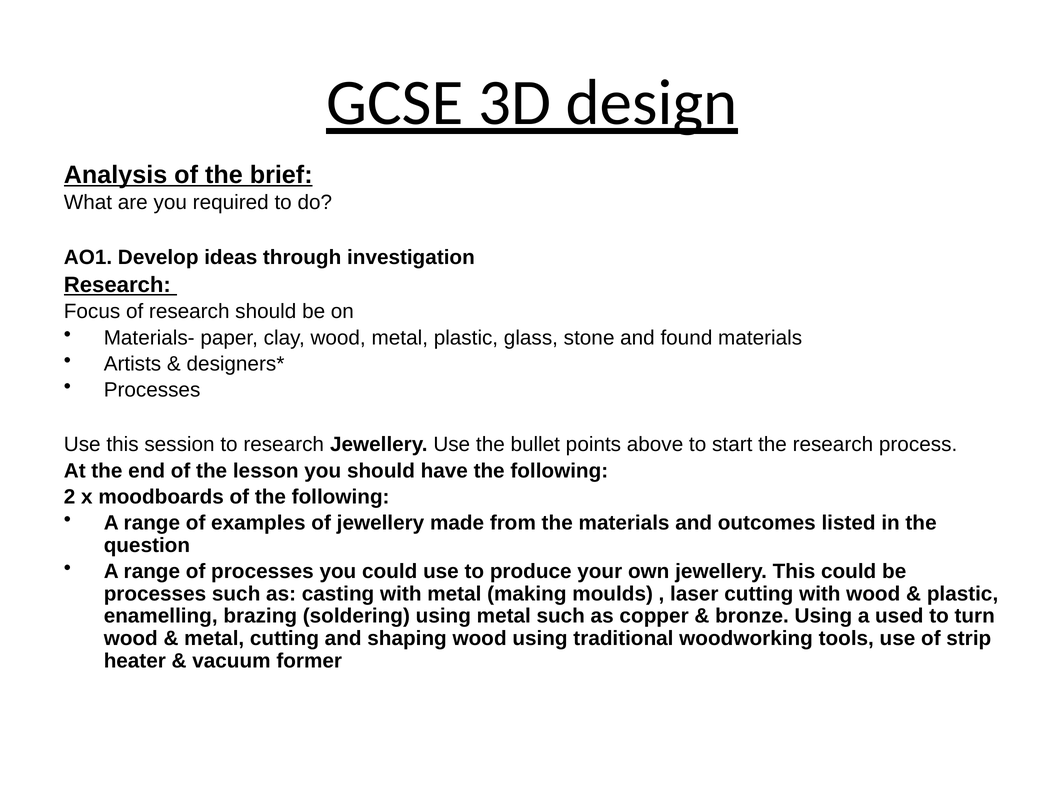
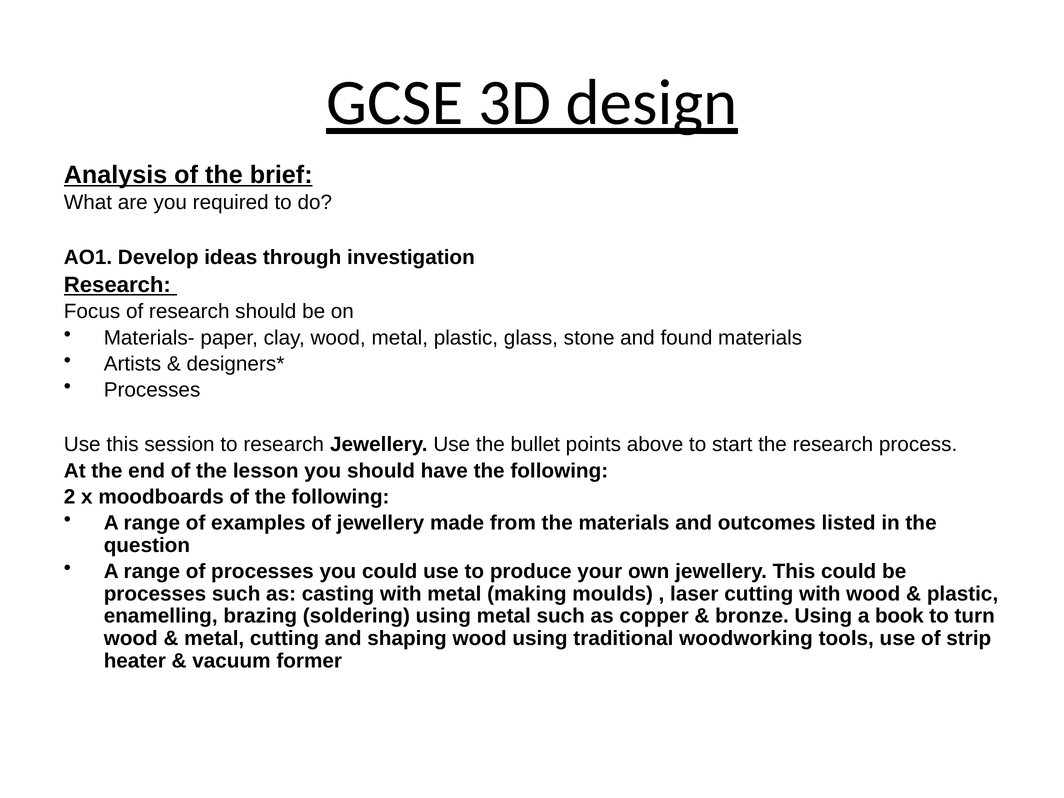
used: used -> book
